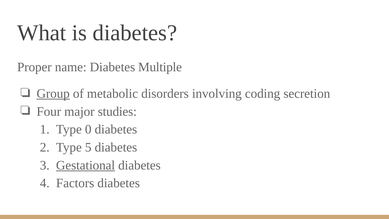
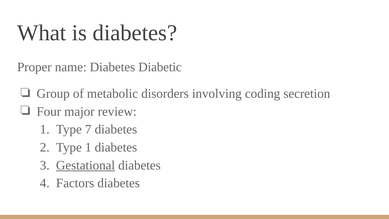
Multiple: Multiple -> Diabetic
Group underline: present -> none
studies: studies -> review
0: 0 -> 7
Type 5: 5 -> 1
